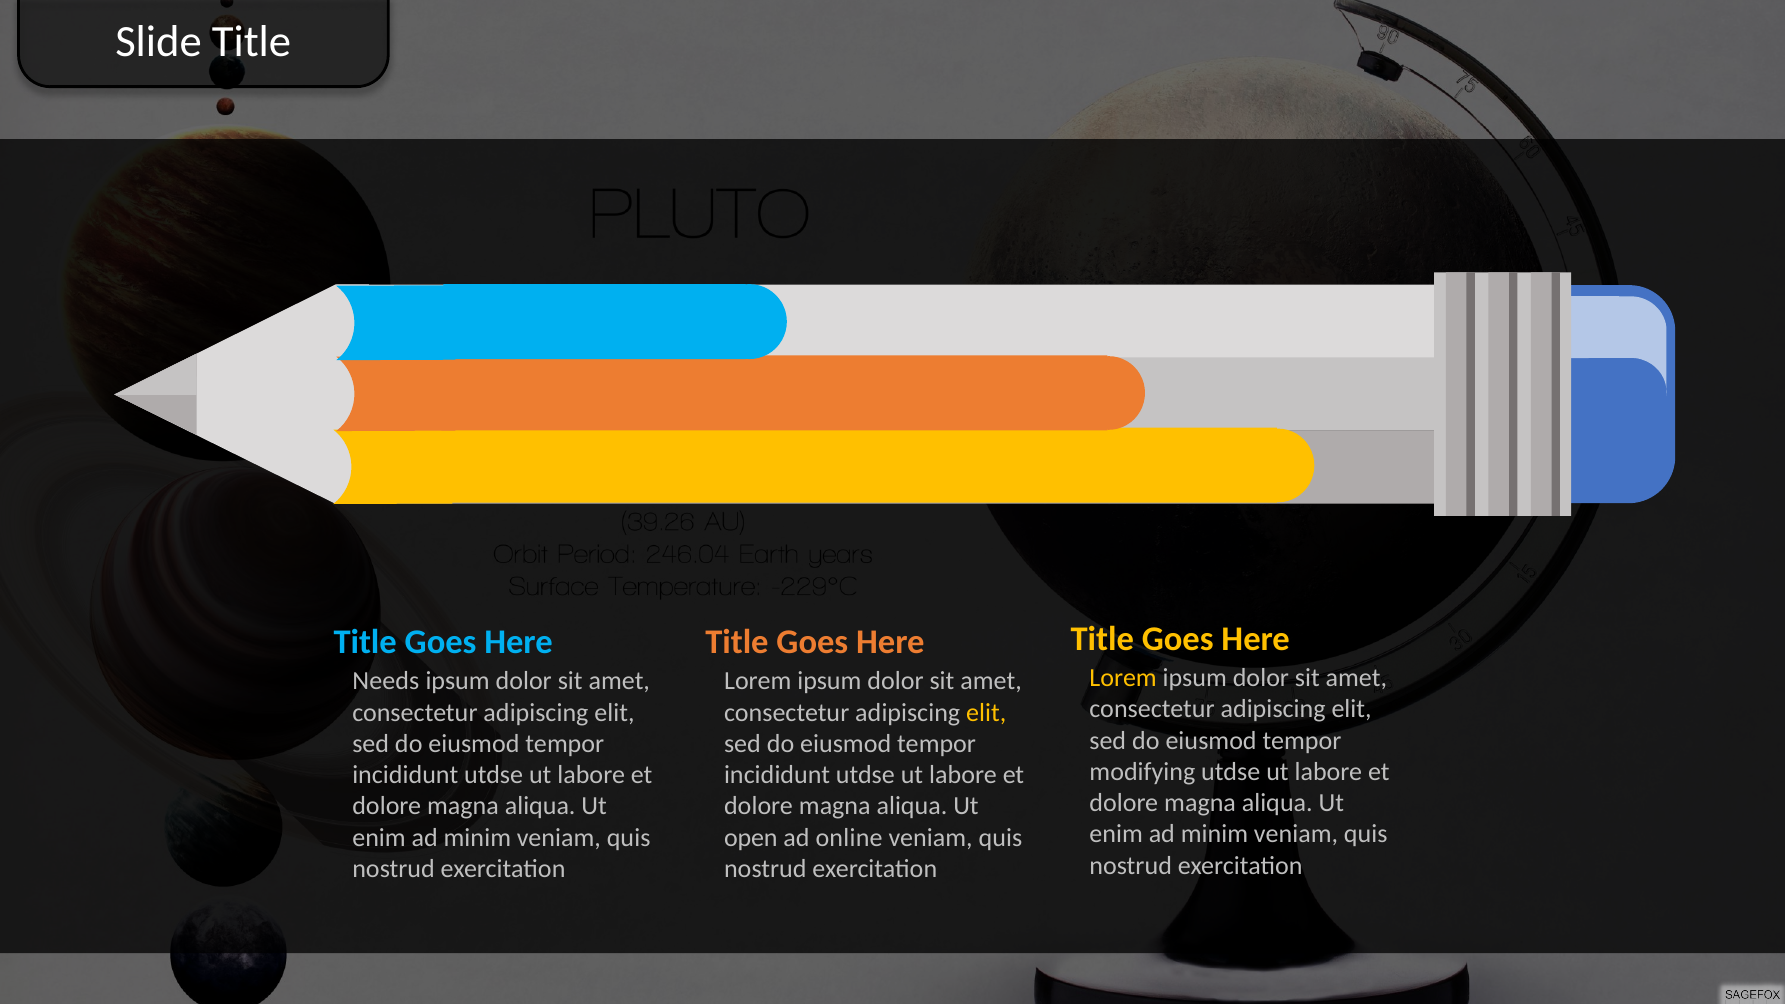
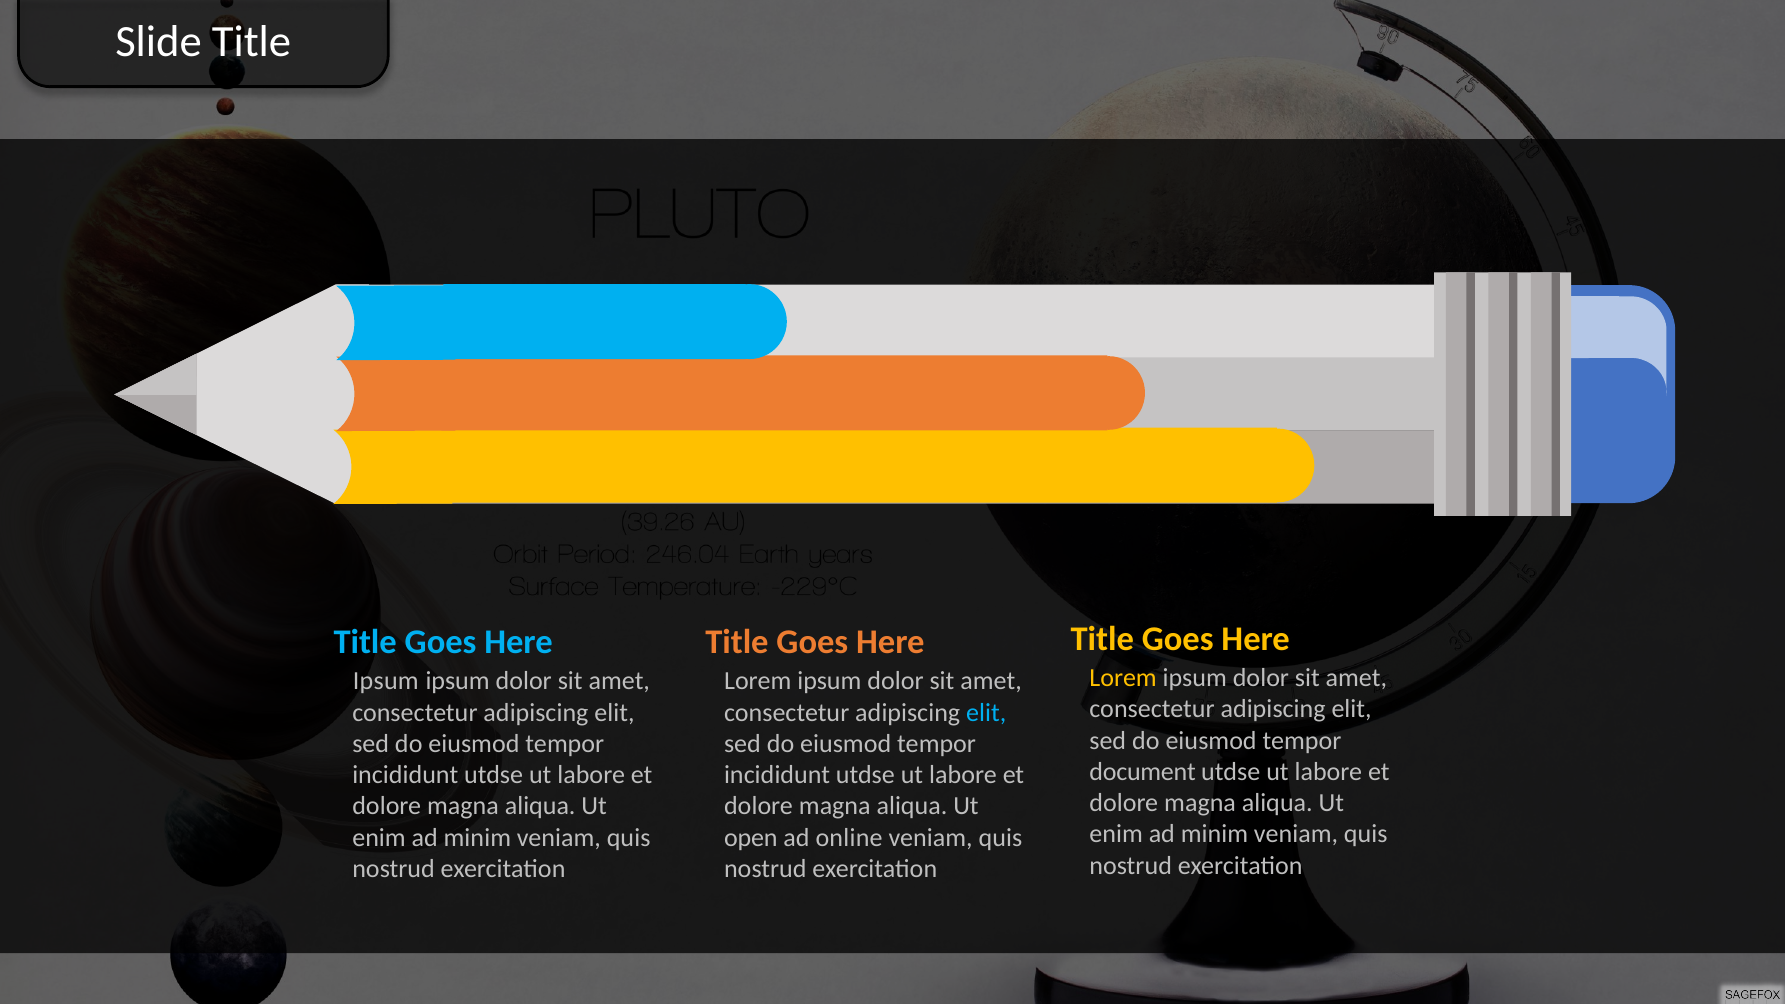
Needs at (386, 681): Needs -> Ipsum
elit at (986, 712) colour: yellow -> light blue
modifying: modifying -> document
